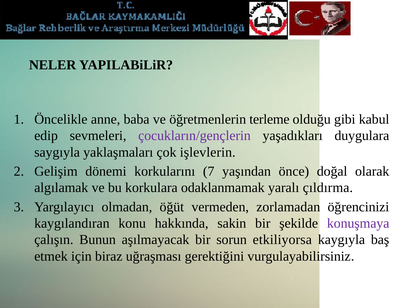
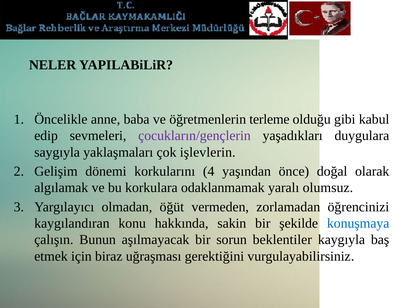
7: 7 -> 4
çıldırma: çıldırma -> olumsuz
konuşmaya colour: purple -> blue
etkiliyorsa: etkiliyorsa -> beklentiler
